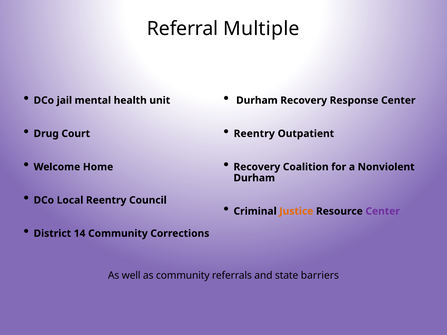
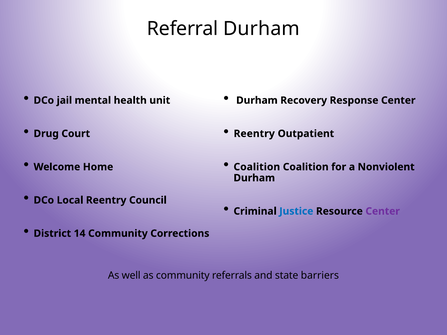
Referral Multiple: Multiple -> Durham
Recovery at (257, 167): Recovery -> Coalition
Justice colour: orange -> blue
